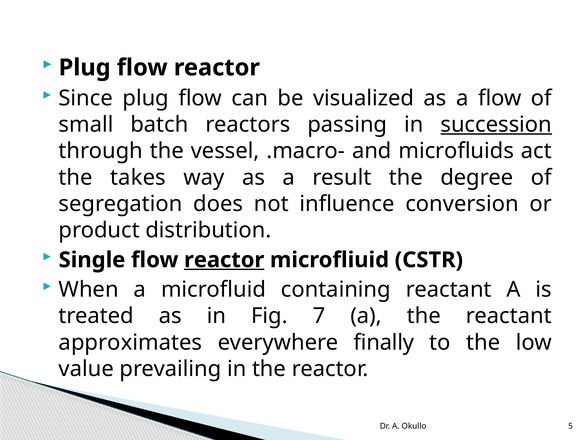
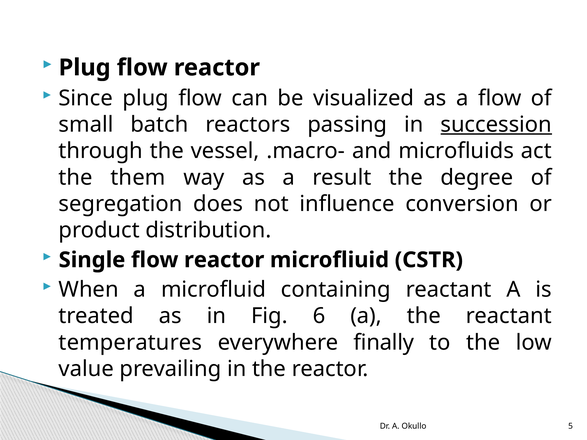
takes: takes -> them
reactor at (224, 260) underline: present -> none
7: 7 -> 6
approximates: approximates -> temperatures
